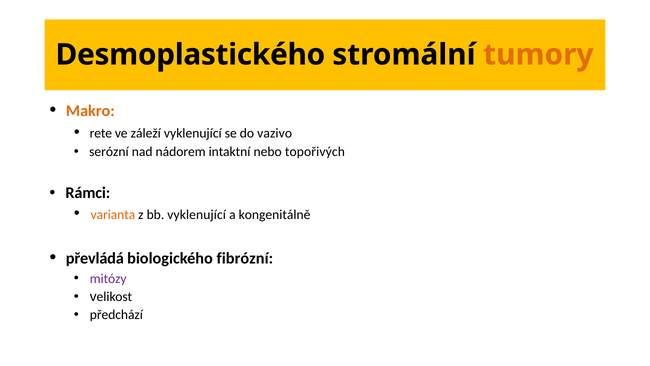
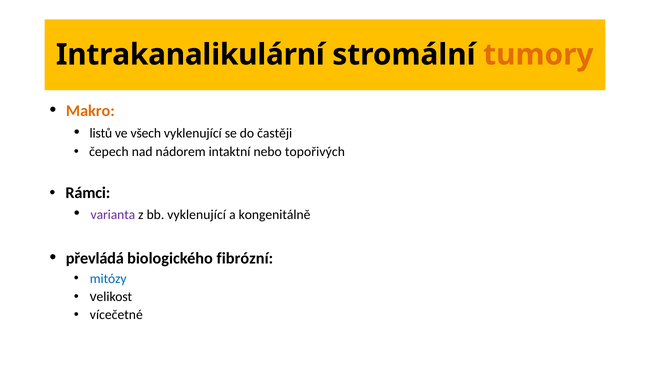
Desmoplastického: Desmoplastického -> Intrakanalikulární
rete: rete -> listů
záleží: záleží -> všech
vazivo: vazivo -> častěji
serózní: serózní -> čepech
varianta colour: orange -> purple
mitózy colour: purple -> blue
předchází: předchází -> vícečetné
